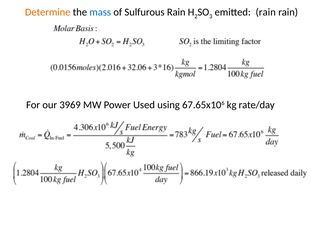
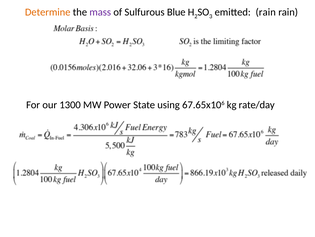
mass colour: blue -> purple
Sulfurous Rain: Rain -> Blue
3969: 3969 -> 1300
Used: Used -> State
